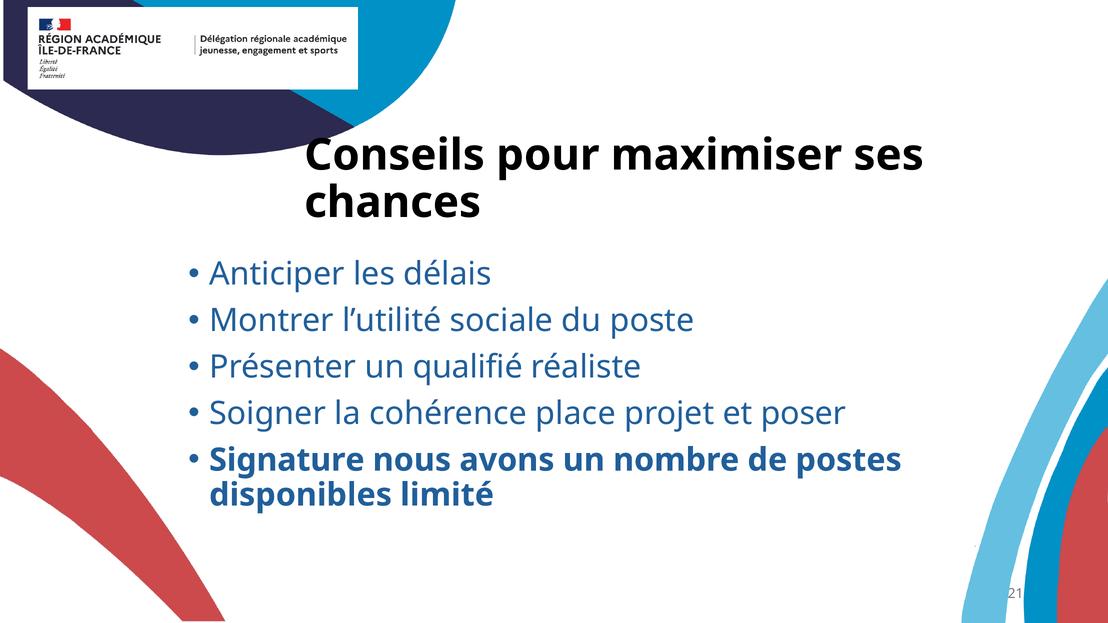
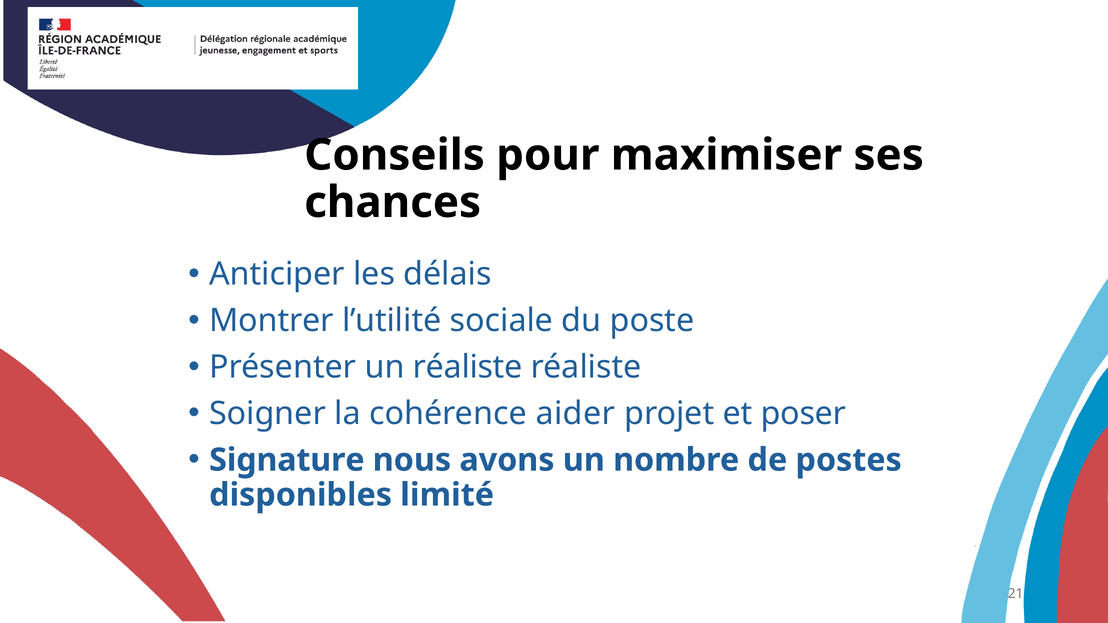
un qualifié: qualifié -> réaliste
place: place -> aider
